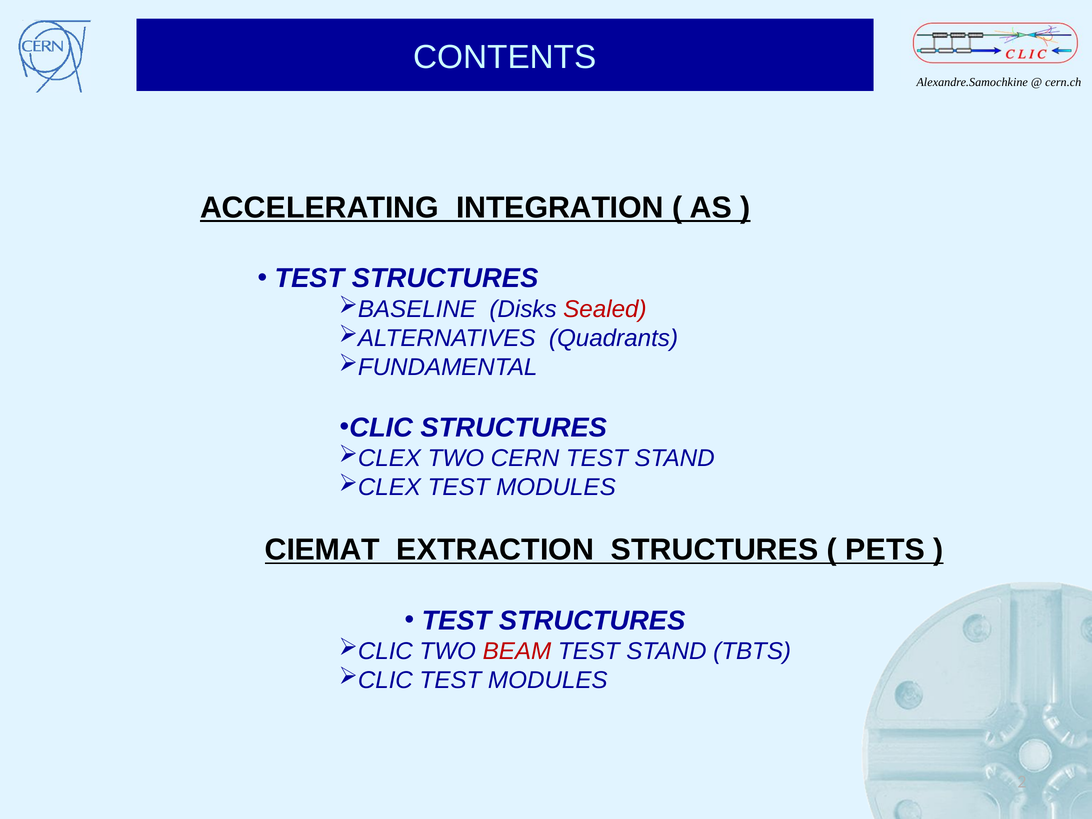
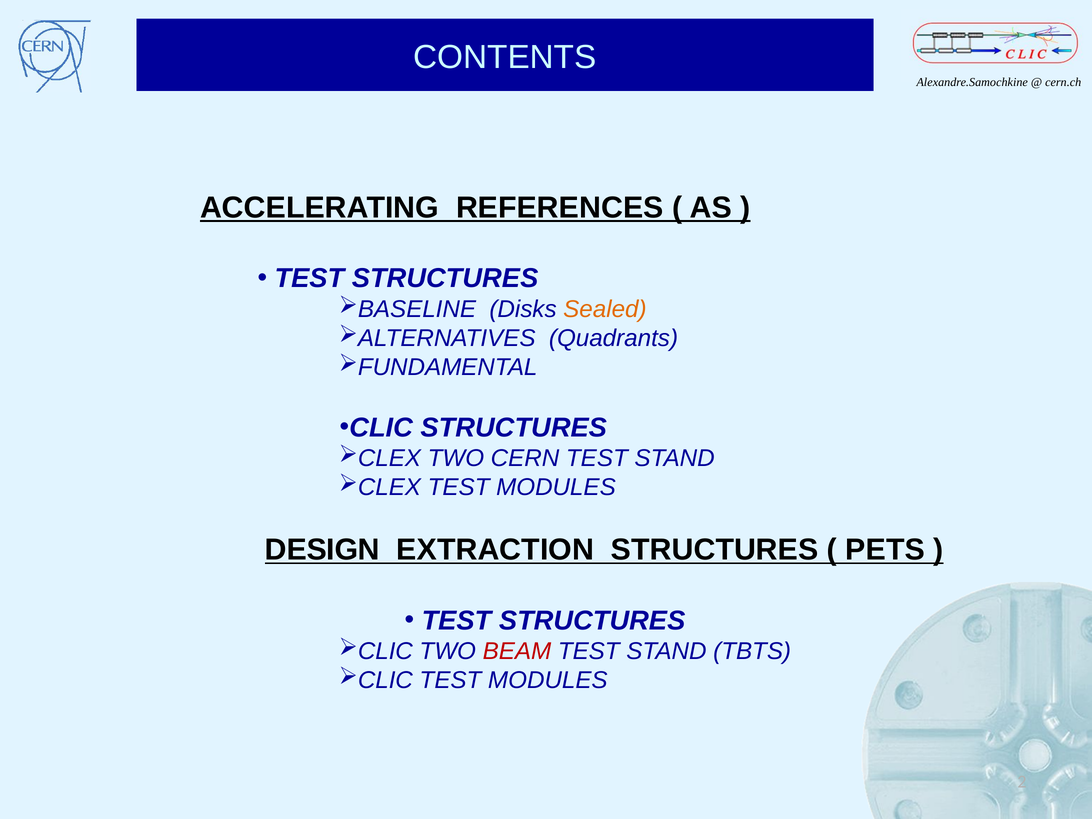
INTEGRATION: INTEGRATION -> REFERENCES
Sealed colour: red -> orange
CIEMAT: CIEMAT -> DESIGN
